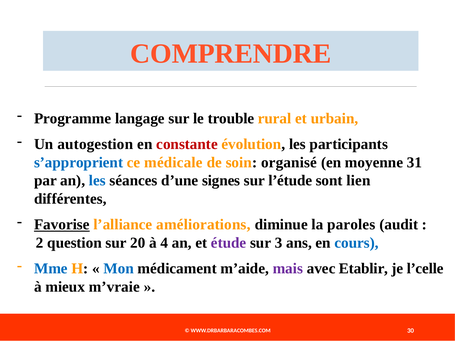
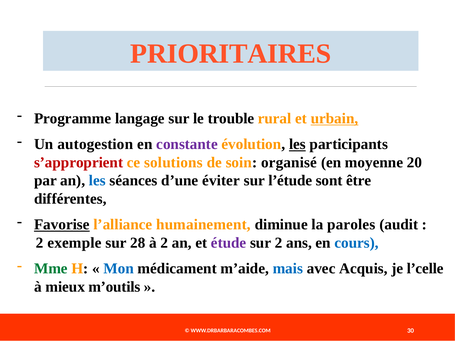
COMPRENDRE: COMPRENDRE -> PRIORITAIRES
urbain underline: none -> present
constante colour: red -> purple
les at (297, 144) underline: none -> present
s’approprient colour: blue -> red
médicale: médicale -> solutions
31: 31 -> 20
signes: signes -> éviter
lien: lien -> être
améliorations: améliorations -> humainement
question: question -> exemple
20: 20 -> 28
à 4: 4 -> 2
sur 3: 3 -> 2
Mme colour: blue -> green
mais colour: purple -> blue
Etablir: Etablir -> Acquis
m’vraie: m’vraie -> m’outils
